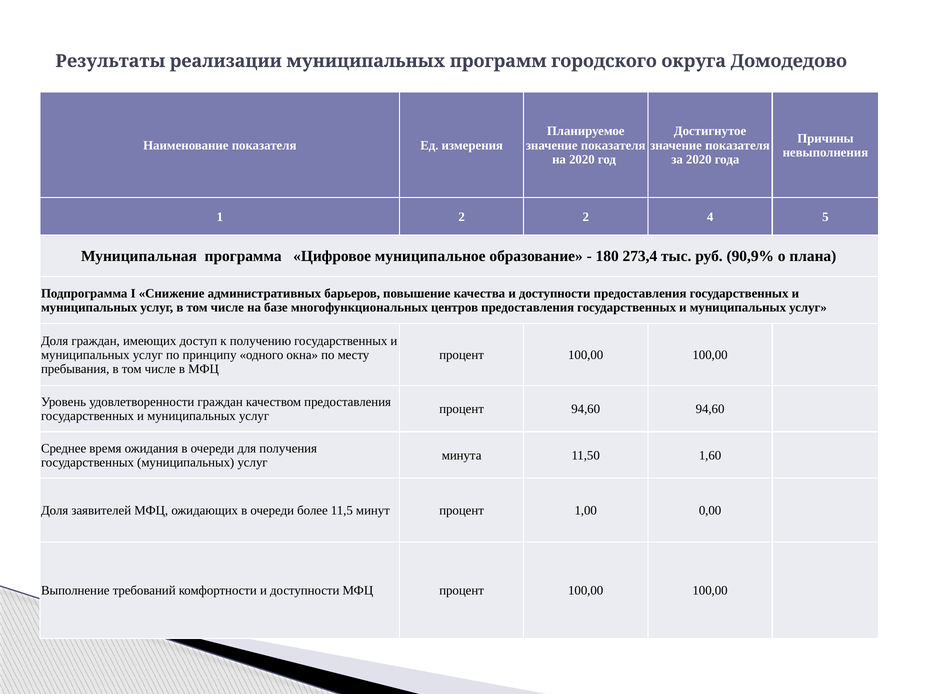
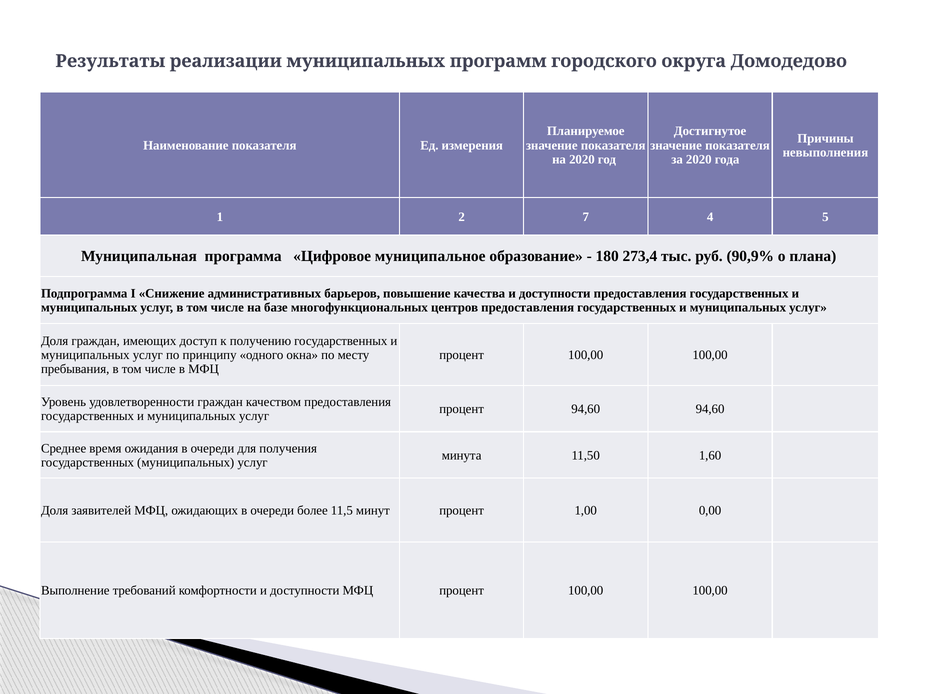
2 2: 2 -> 7
